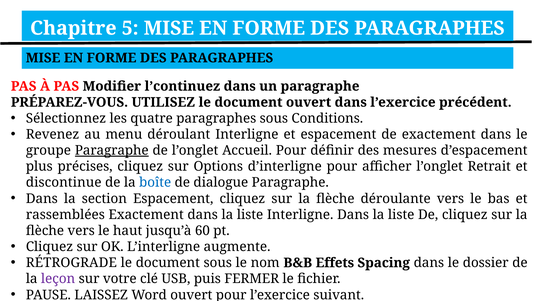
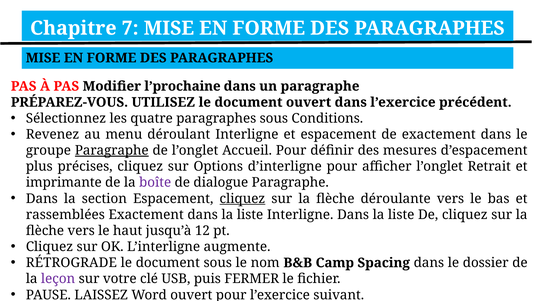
5: 5 -> 7
l’continuez: l’continuez -> l’prochaine
discontinue: discontinue -> imprimante
boîte colour: blue -> purple
cliquez at (242, 199) underline: none -> present
60: 60 -> 12
Effets: Effets -> Camp
